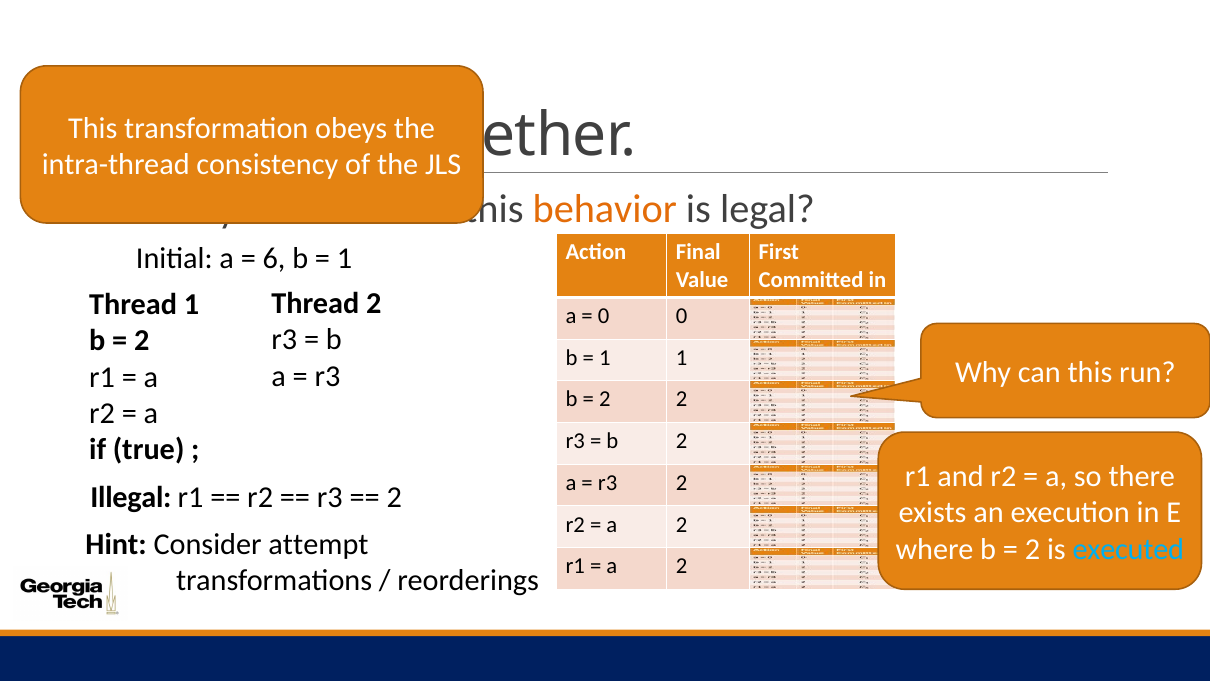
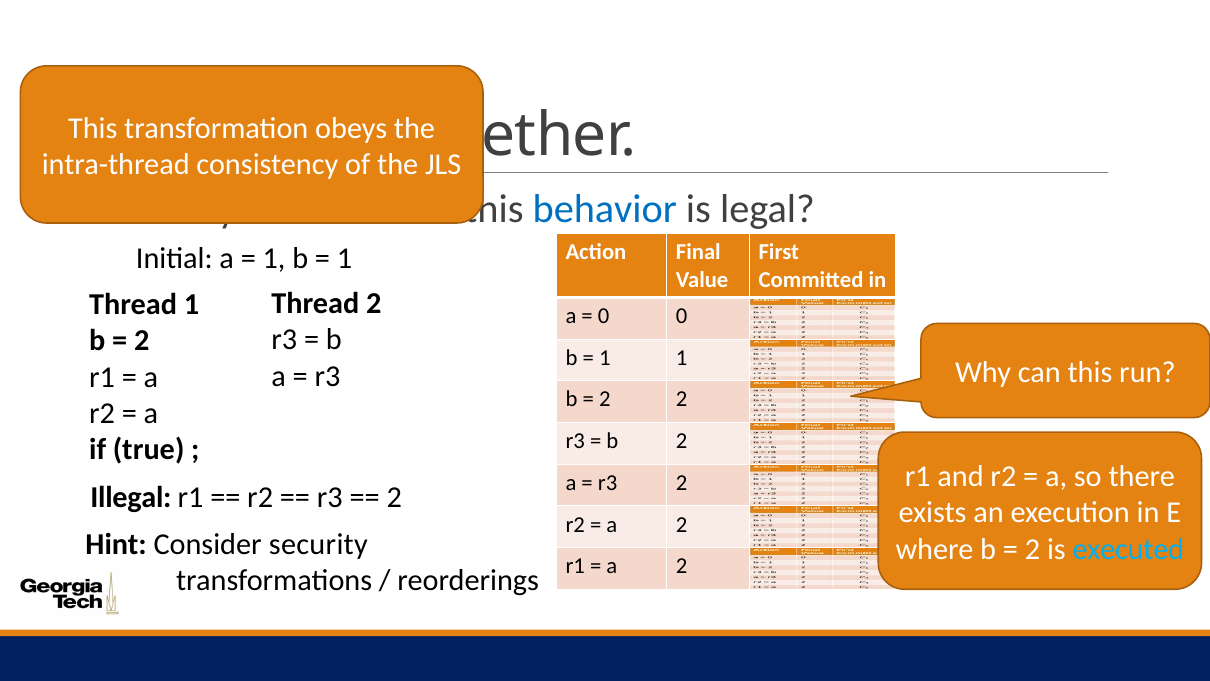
behavior colour: orange -> blue
6 at (274, 258): 6 -> 1
attempt: attempt -> security
